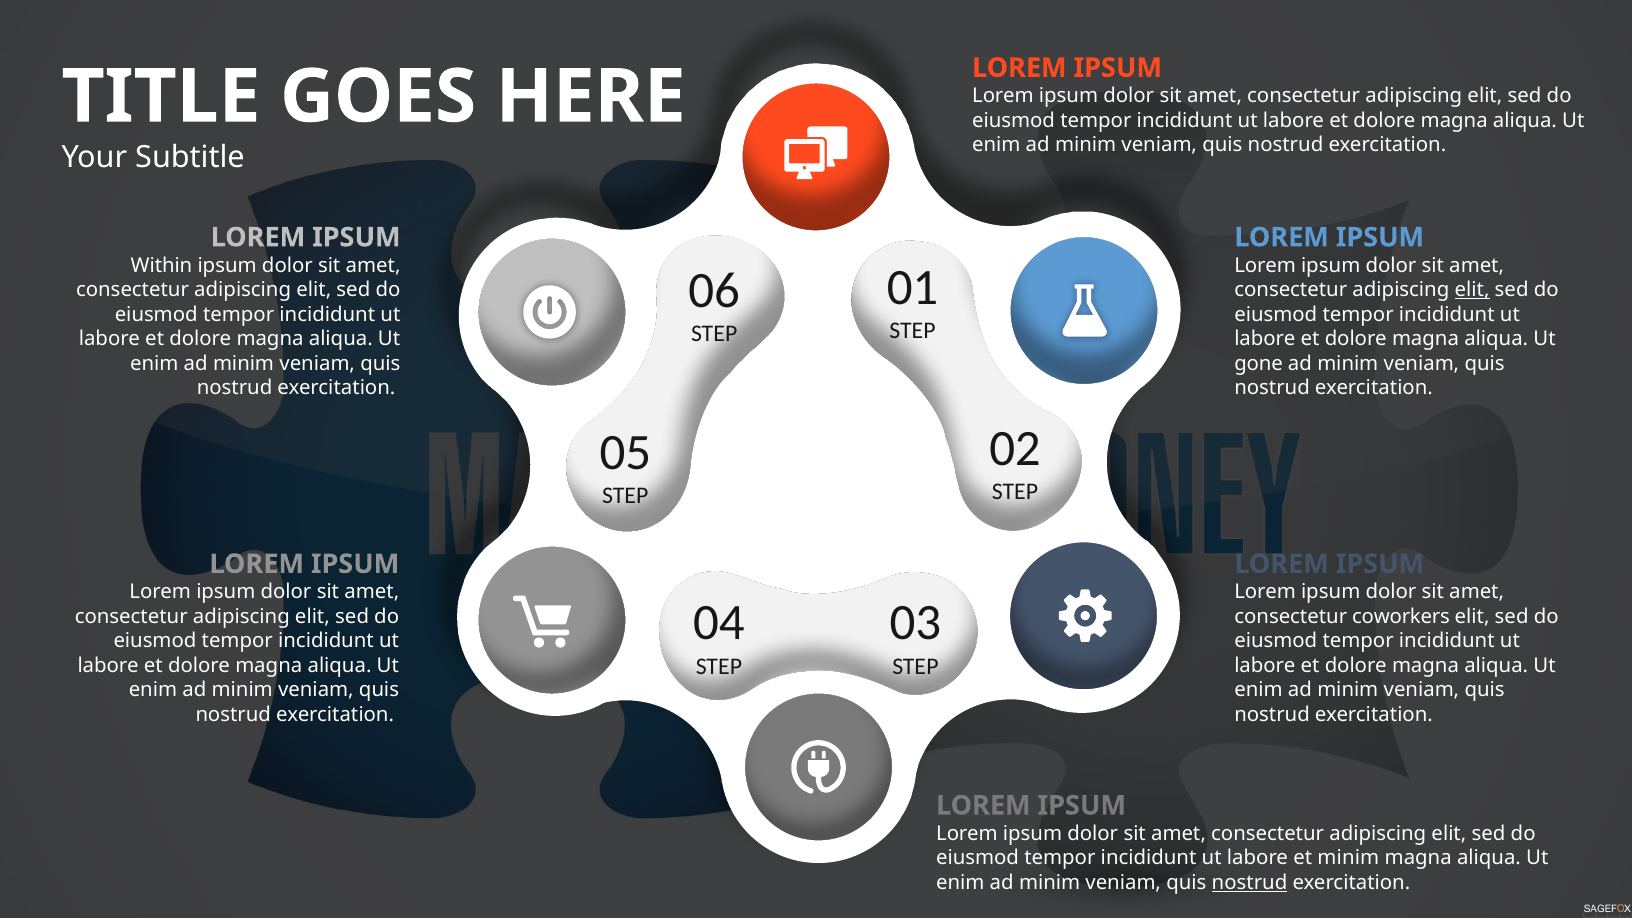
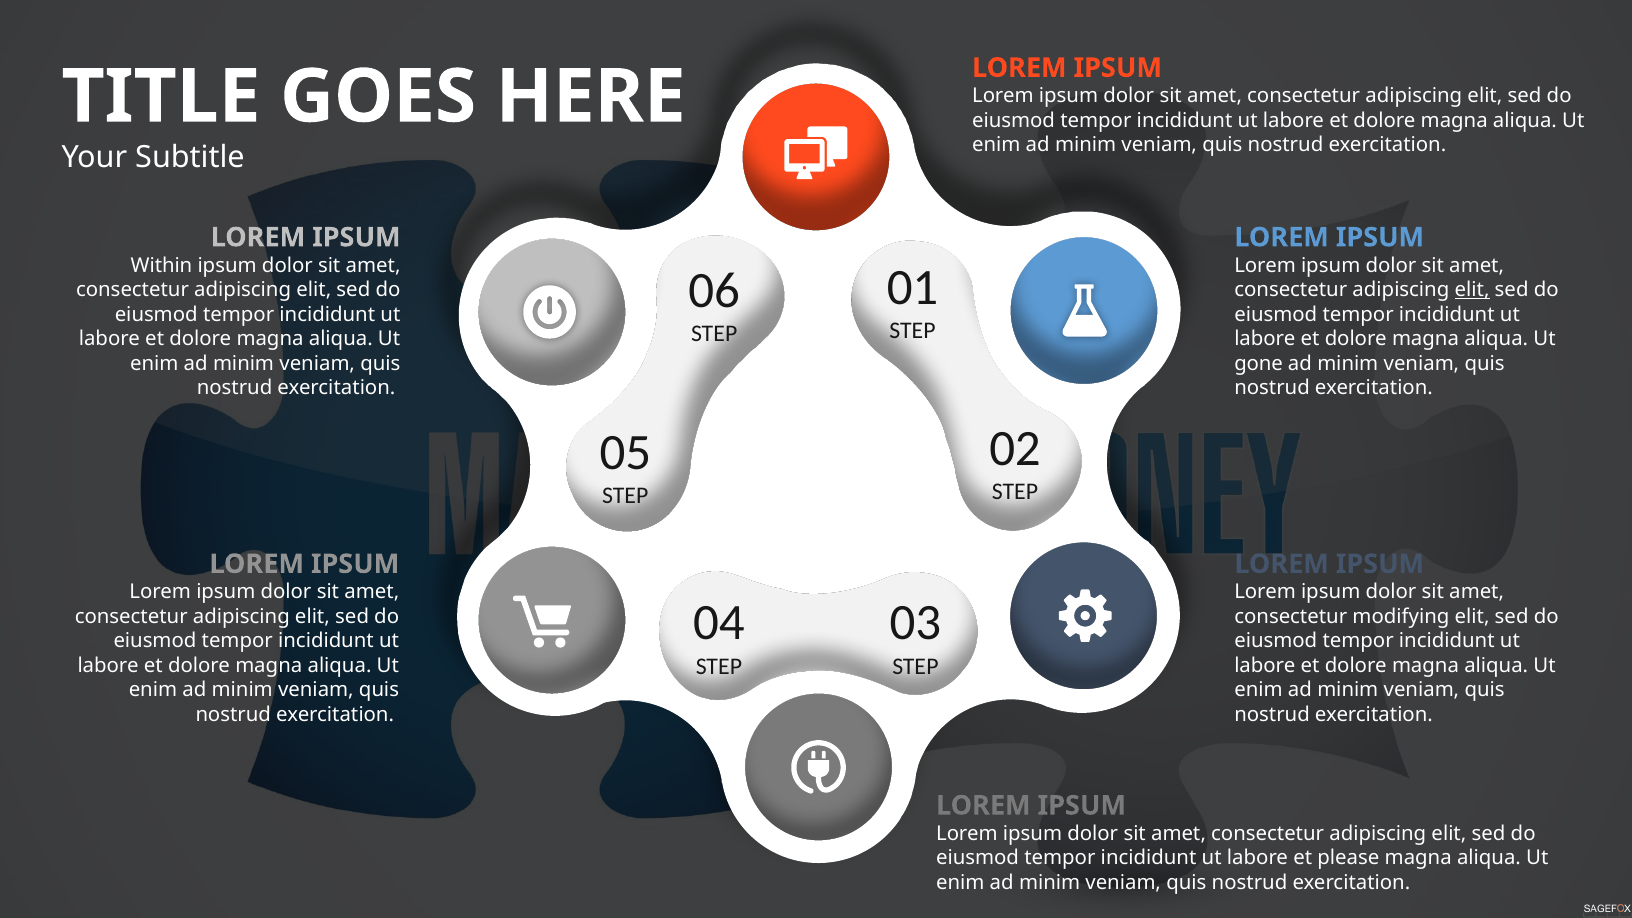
coworkers: coworkers -> modifying
et minim: minim -> please
nostrud at (1250, 883) underline: present -> none
